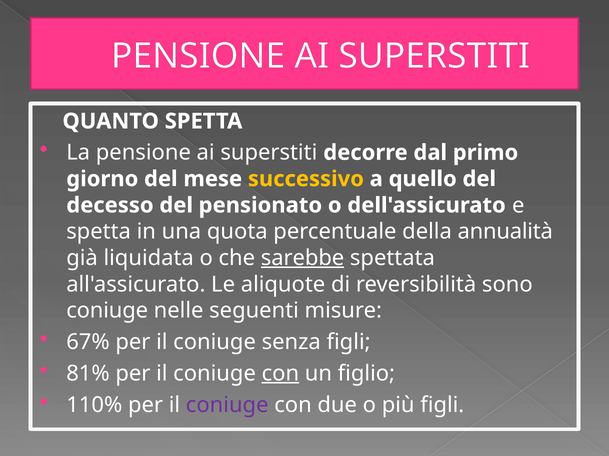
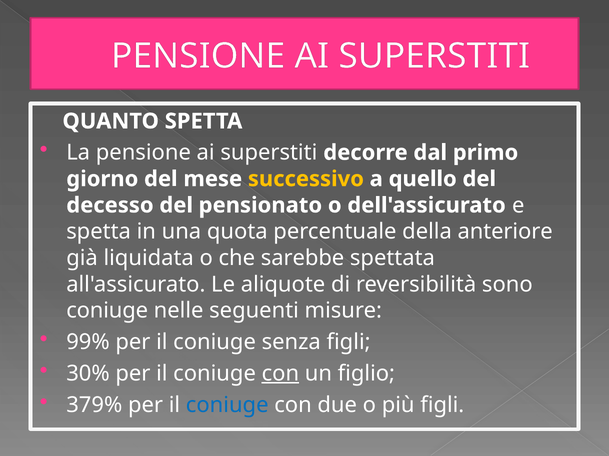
annualità: annualità -> anteriore
sarebbe underline: present -> none
67%: 67% -> 99%
81%: 81% -> 30%
110%: 110% -> 379%
coniuge at (227, 405) colour: purple -> blue
